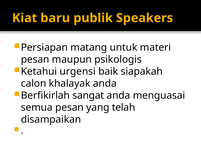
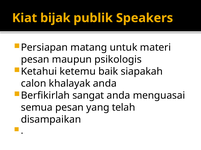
baru: baru -> bijak
urgensi: urgensi -> ketemu
